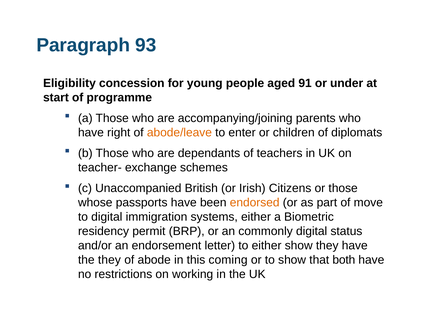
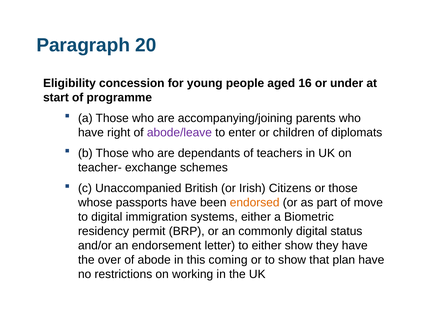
93: 93 -> 20
91: 91 -> 16
abode/leave colour: orange -> purple
the they: they -> over
both: both -> plan
